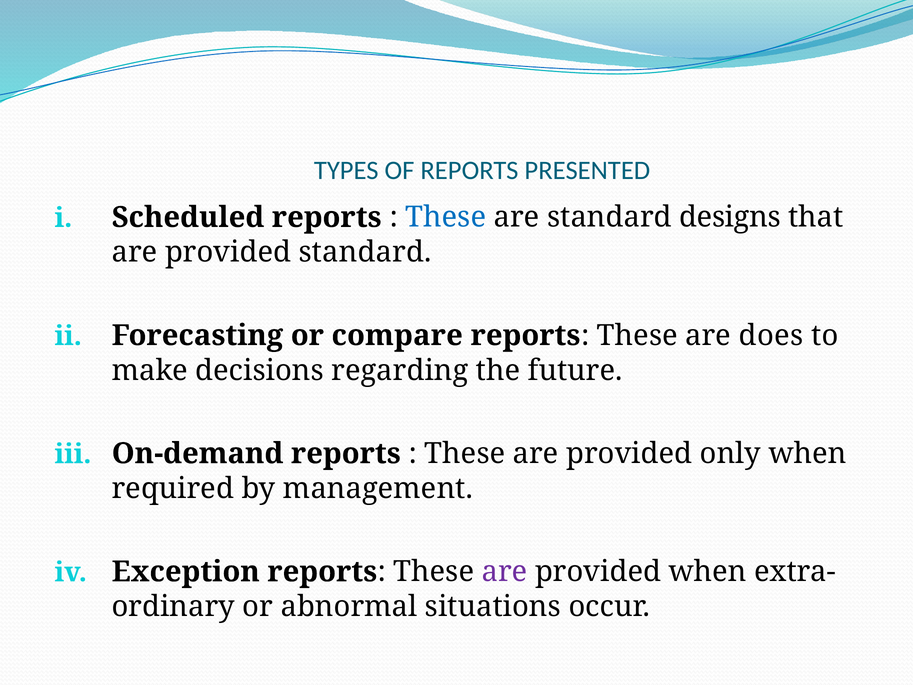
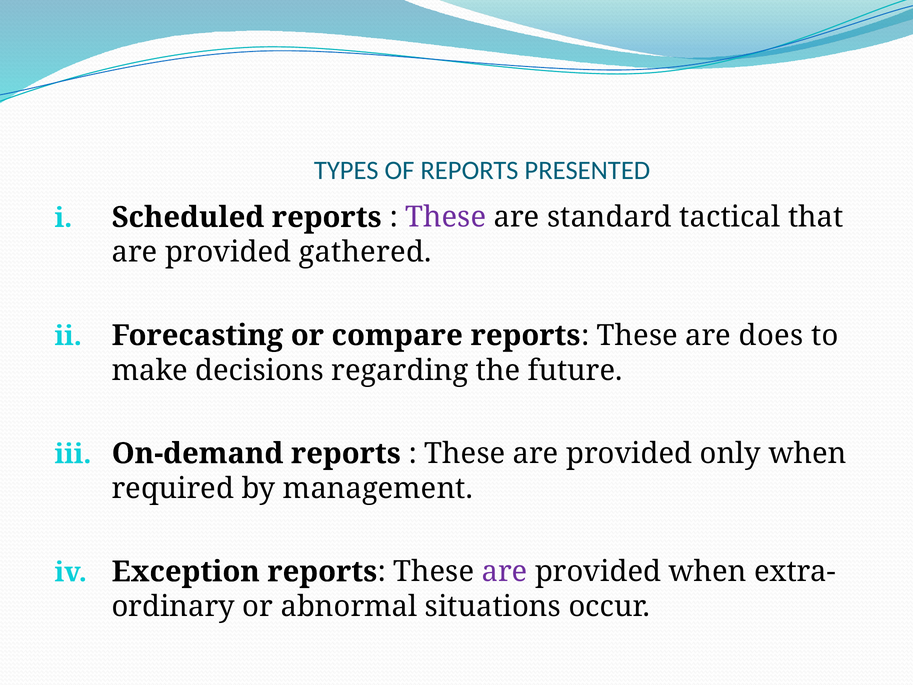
These at (446, 217) colour: blue -> purple
designs: designs -> tactical
provided standard: standard -> gathered
